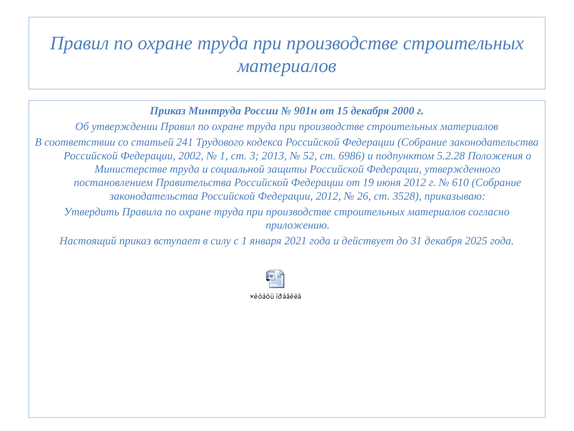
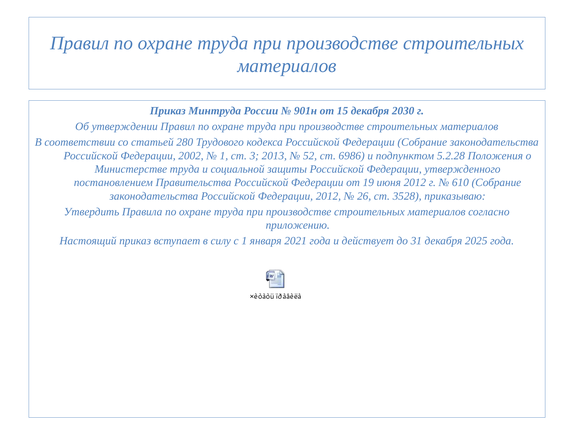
2000: 2000 -> 2030
241: 241 -> 280
